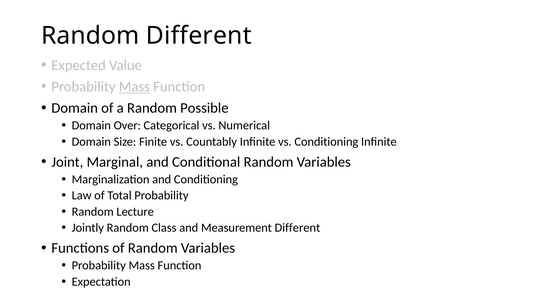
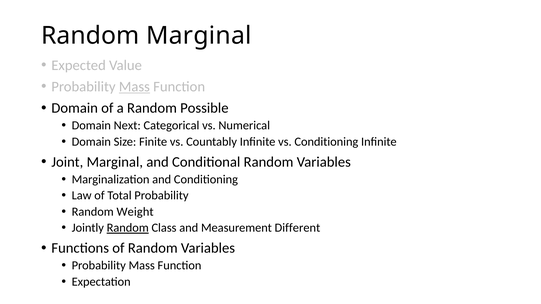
Random Different: Different -> Marginal
Over: Over -> Next
Lecture: Lecture -> Weight
Random at (128, 228) underline: none -> present
